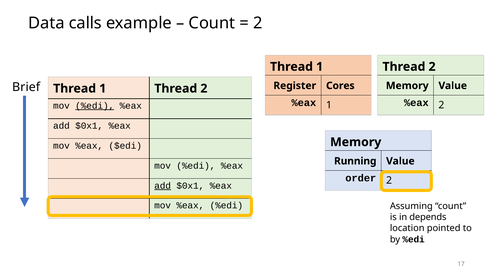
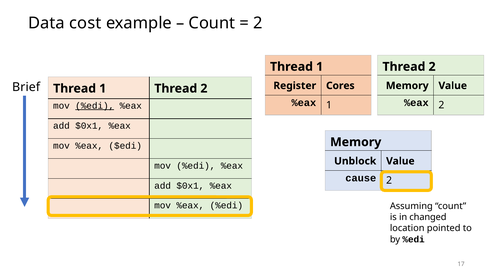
calls: calls -> cost
Running: Running -> Unblock
order: order -> cause
add at (163, 186) underline: present -> none
depends: depends -> changed
